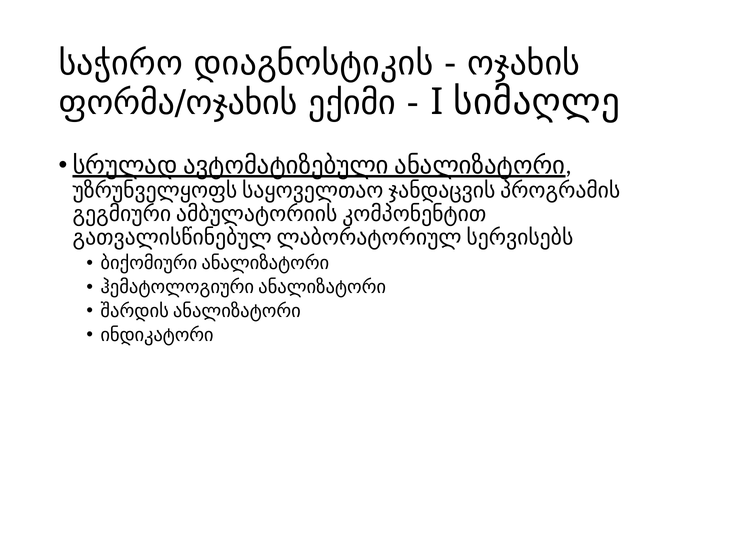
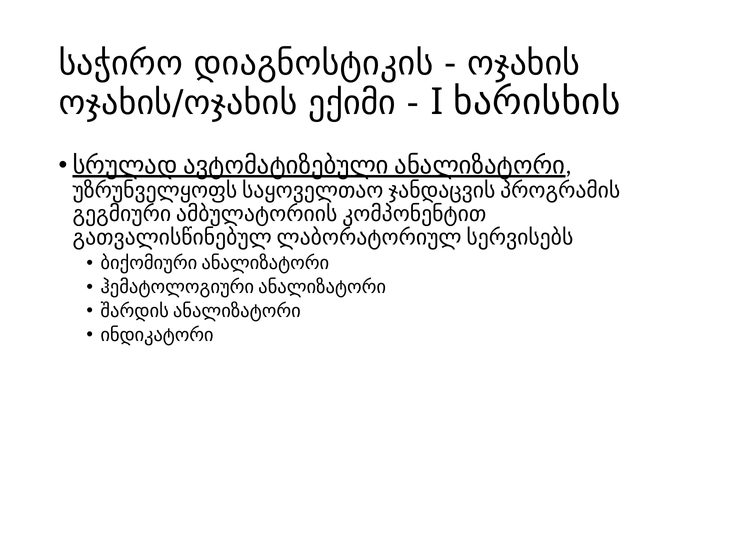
ფორმა/ოჯახის: ფორმა/ოჯახის -> ოჯახის/ოჯახის
სიმაღლე: სიმაღლე -> ხარისხის
